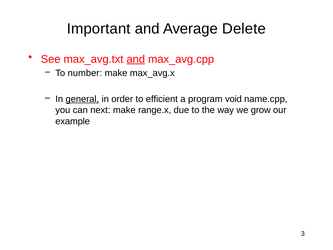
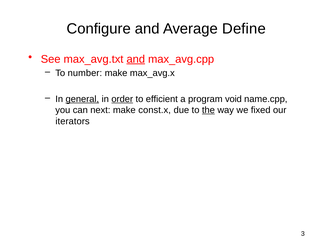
Important: Important -> Configure
Delete: Delete -> Define
order underline: none -> present
range.x: range.x -> const.x
the underline: none -> present
grow: grow -> fixed
example: example -> iterators
